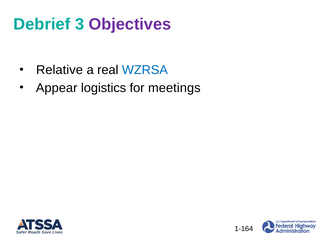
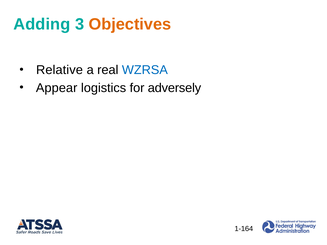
Debrief: Debrief -> Adding
Objectives colour: purple -> orange
meetings: meetings -> adversely
